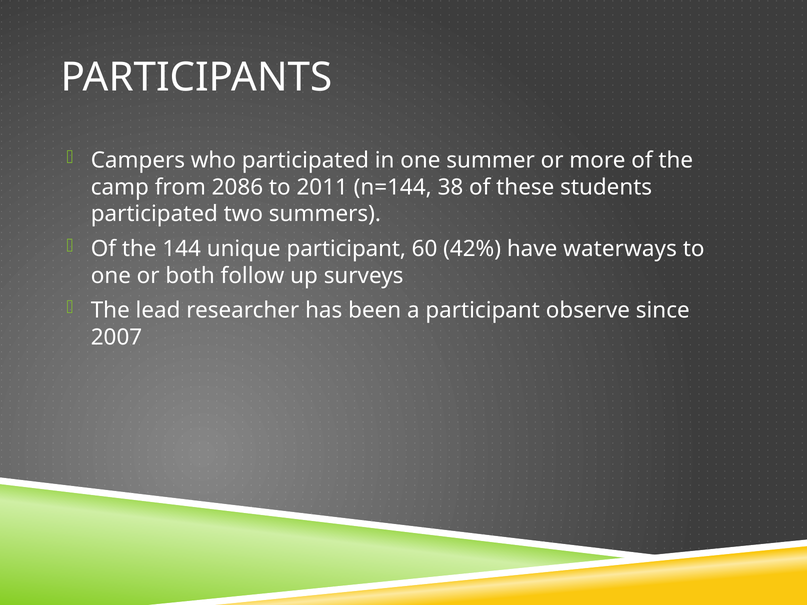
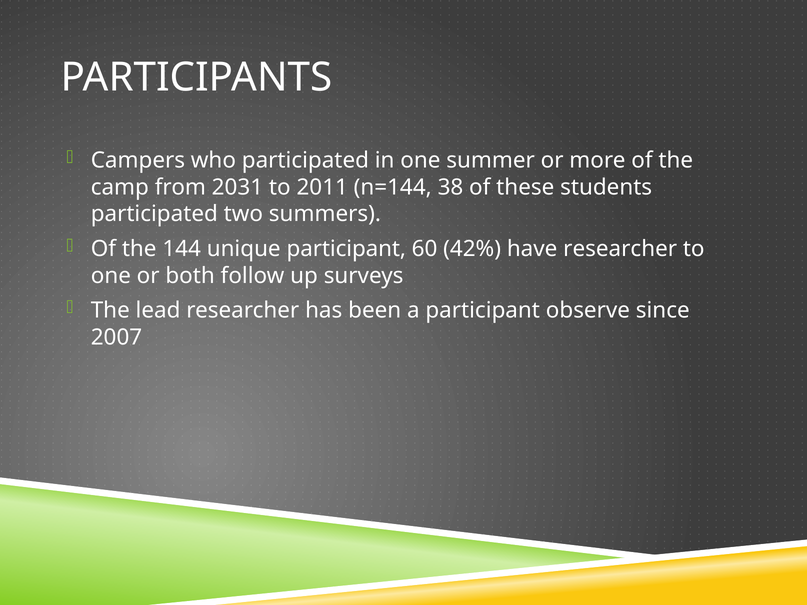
2086: 2086 -> 2031
have waterways: waterways -> researcher
